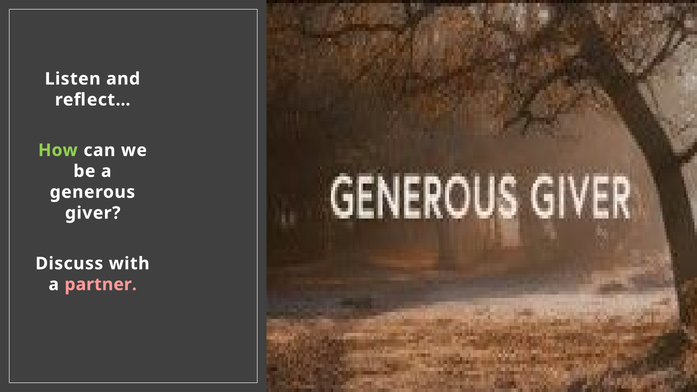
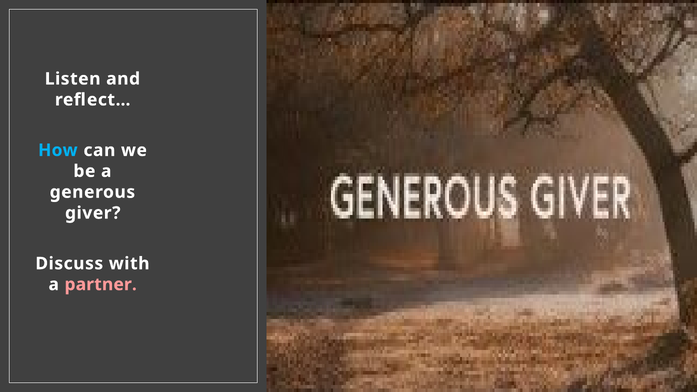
How colour: light green -> light blue
